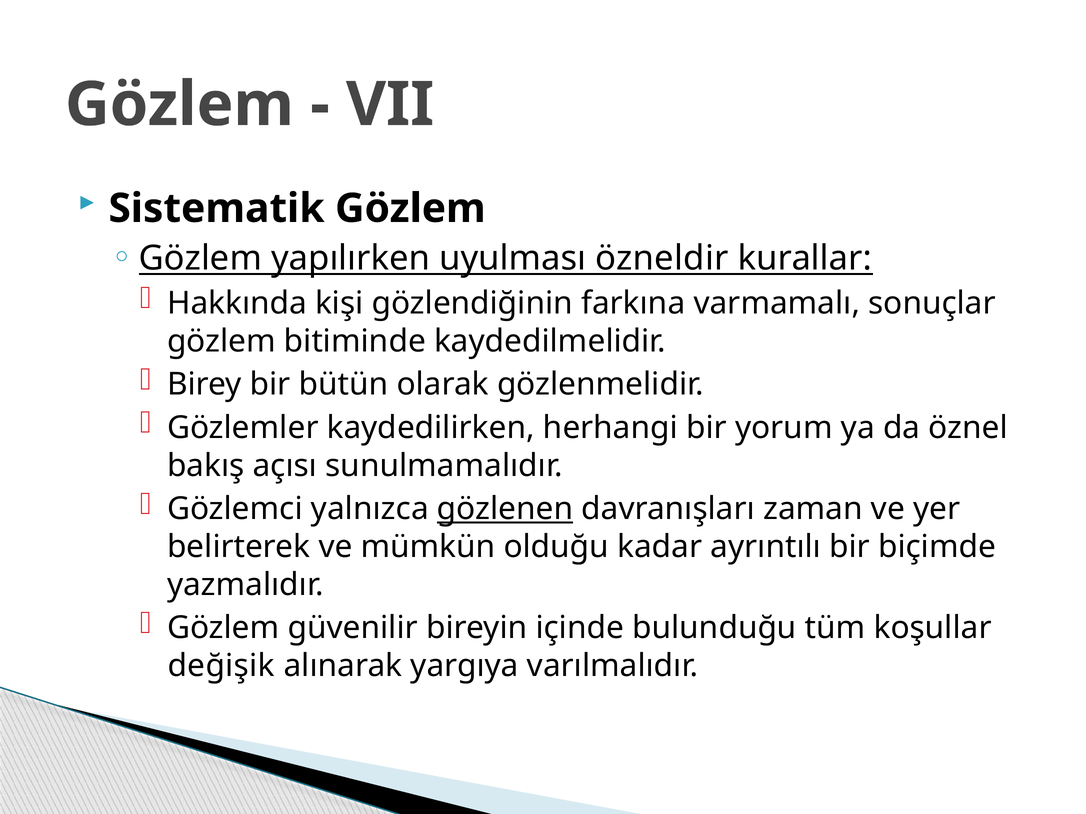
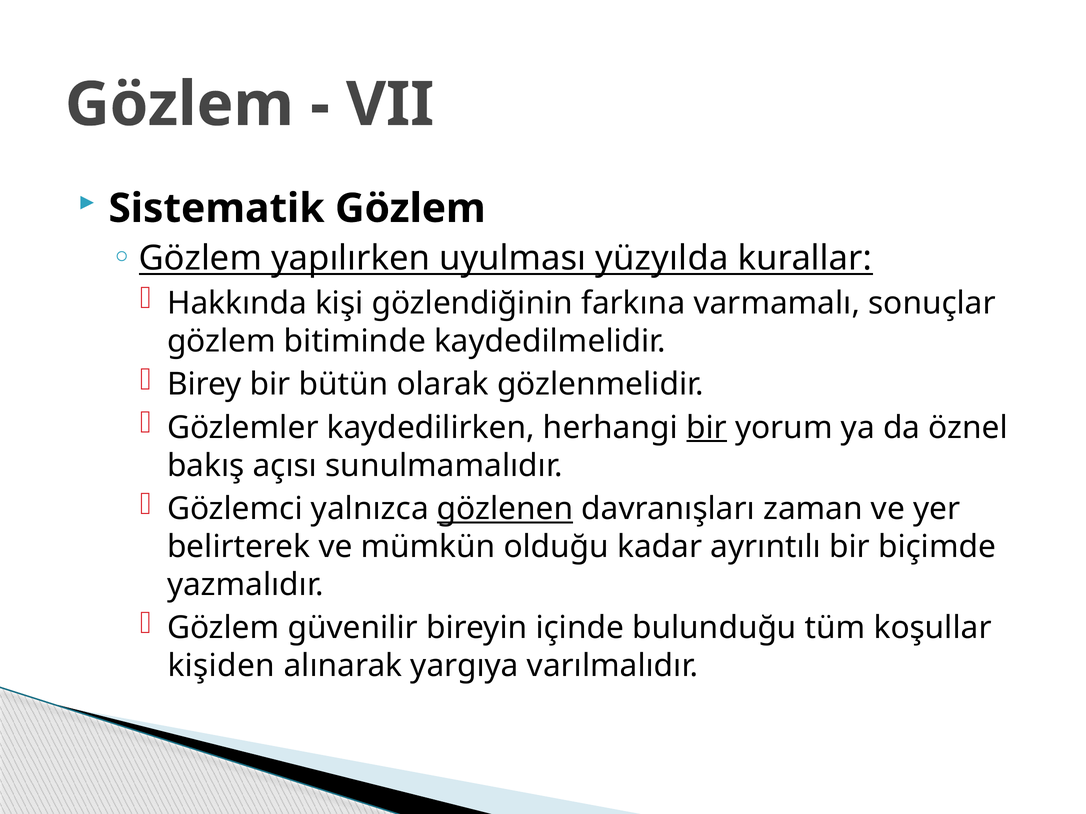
özneldir: özneldir -> yüzyılda
bir at (707, 428) underline: none -> present
değişik: değişik -> kişiden
